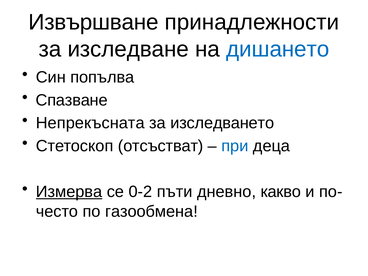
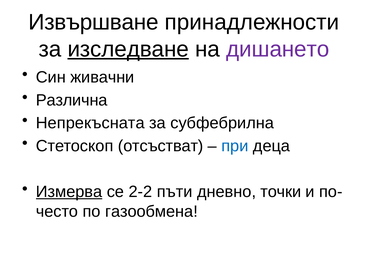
изследване underline: none -> present
дишането colour: blue -> purple
попълва: попълва -> живачни
Спазване: Спазване -> Различна
изследването: изследването -> субфебрилна
0-2: 0-2 -> 2-2
какво: какво -> точки
